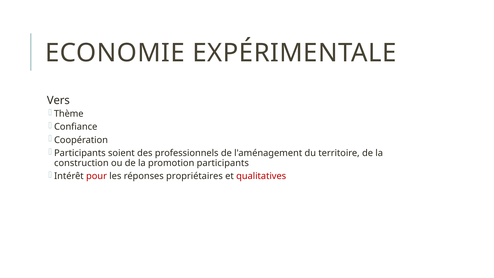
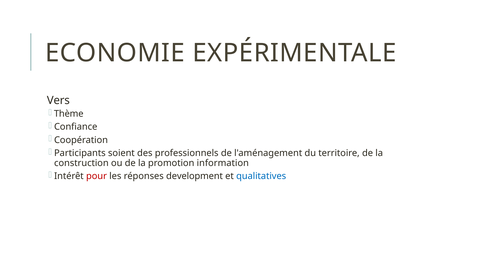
promotion participants: participants -> information
propriétaires: propriétaires -> development
qualitatives colour: red -> blue
